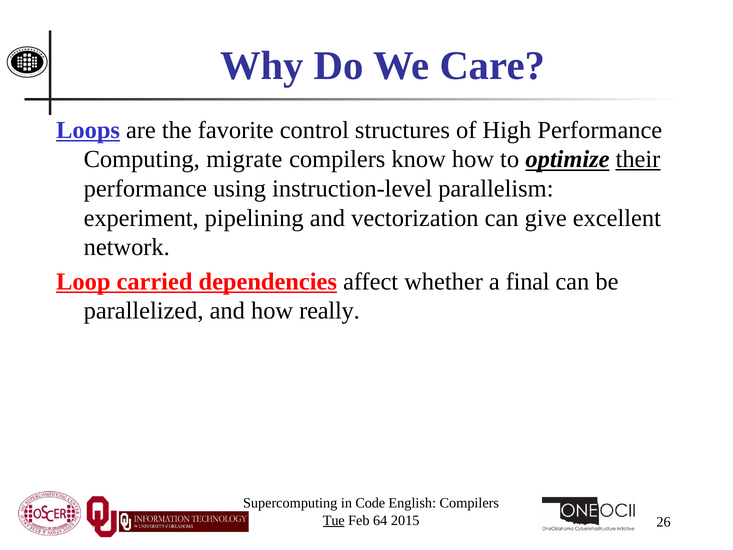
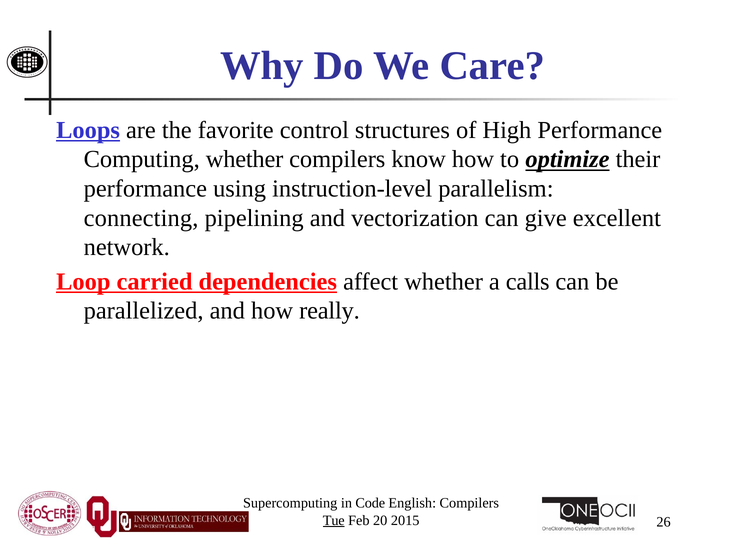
Computing migrate: migrate -> whether
their underline: present -> none
experiment: experiment -> connecting
final: final -> calls
64: 64 -> 20
